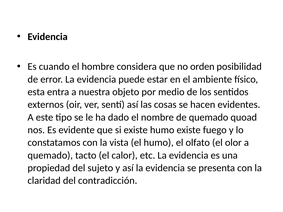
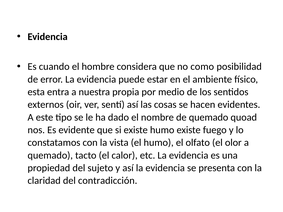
orden: orden -> como
objeto: objeto -> propia
